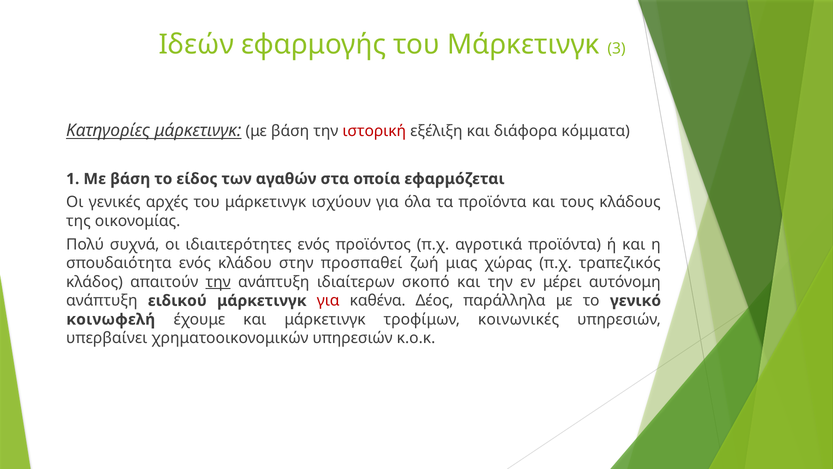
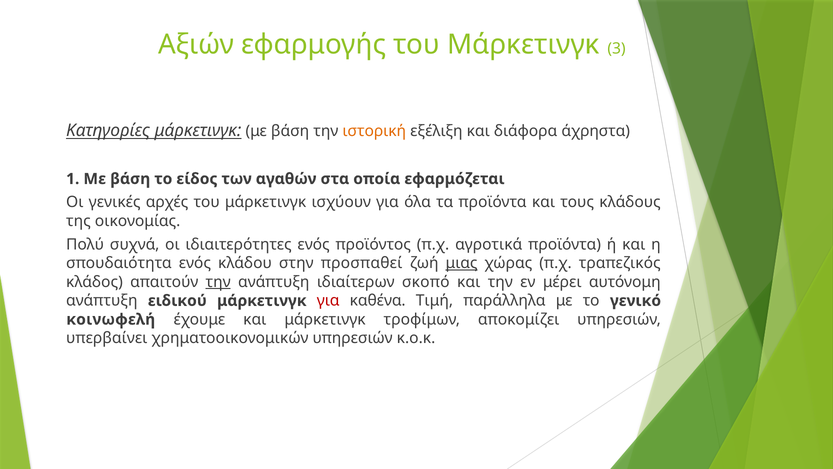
Ιδεών: Ιδεών -> Αξιών
ιστορική colour: red -> orange
κόμματα: κόμματα -> άχρηστα
μιας underline: none -> present
Δέος: Δέος -> Τιμή
κοινωνικές: κοινωνικές -> αποκομίζει
